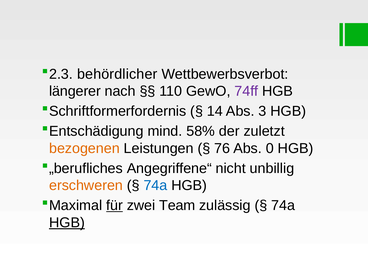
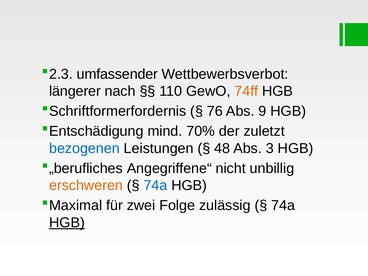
behördlicher: behördlicher -> umfassender
74ff colour: purple -> orange
14: 14 -> 76
3: 3 -> 9
58%: 58% -> 70%
bezogenen colour: orange -> blue
76: 76 -> 48
0: 0 -> 3
für underline: present -> none
Team: Team -> Folge
